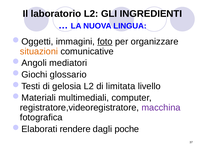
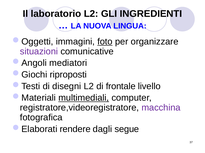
situazioni colour: orange -> purple
glossario: glossario -> riproposti
gelosia: gelosia -> disegni
limitata: limitata -> frontale
multimediali underline: none -> present
poche: poche -> segue
